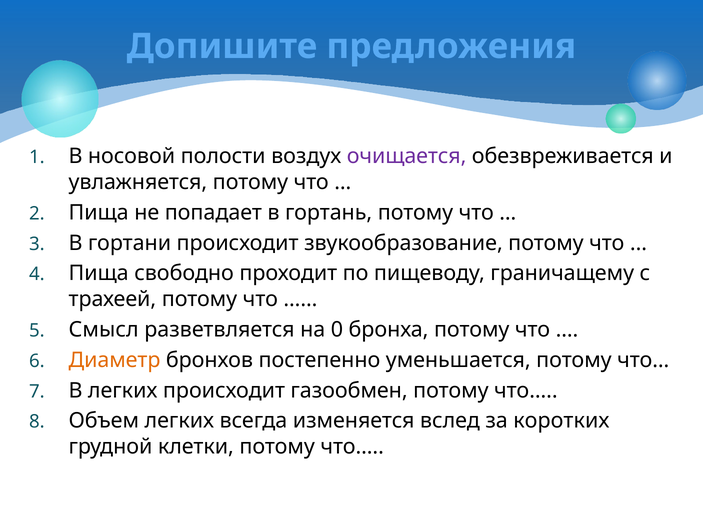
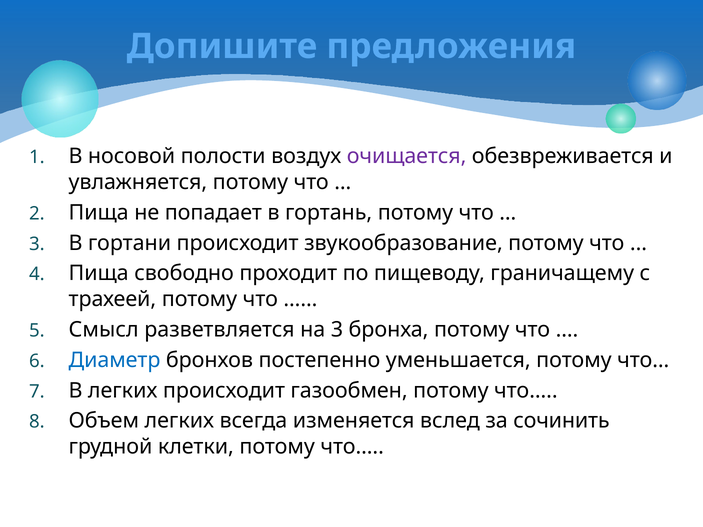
на 0: 0 -> 3
Диаметр colour: orange -> blue
коротких: коротких -> сочинить
